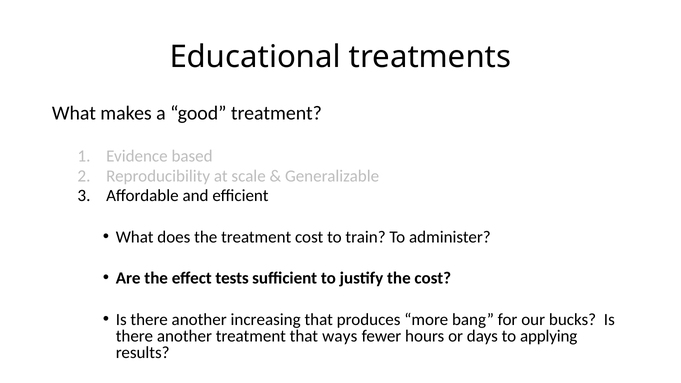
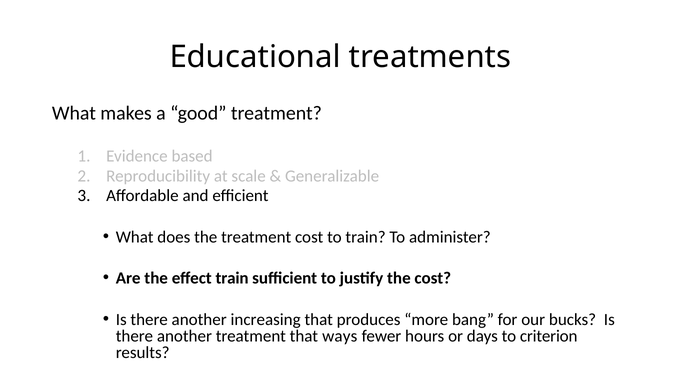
effect tests: tests -> train
applying: applying -> criterion
